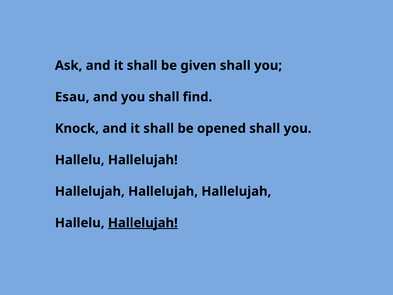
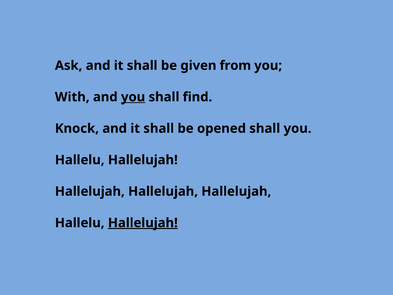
given shall: shall -> from
Esau: Esau -> With
you at (133, 97) underline: none -> present
